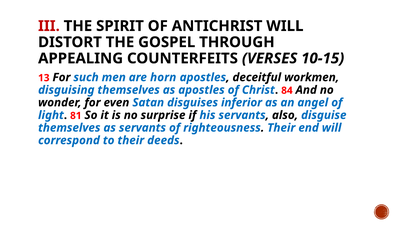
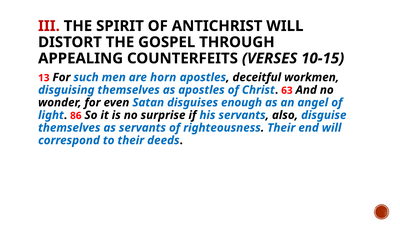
84: 84 -> 63
inferior: inferior -> enough
81: 81 -> 86
